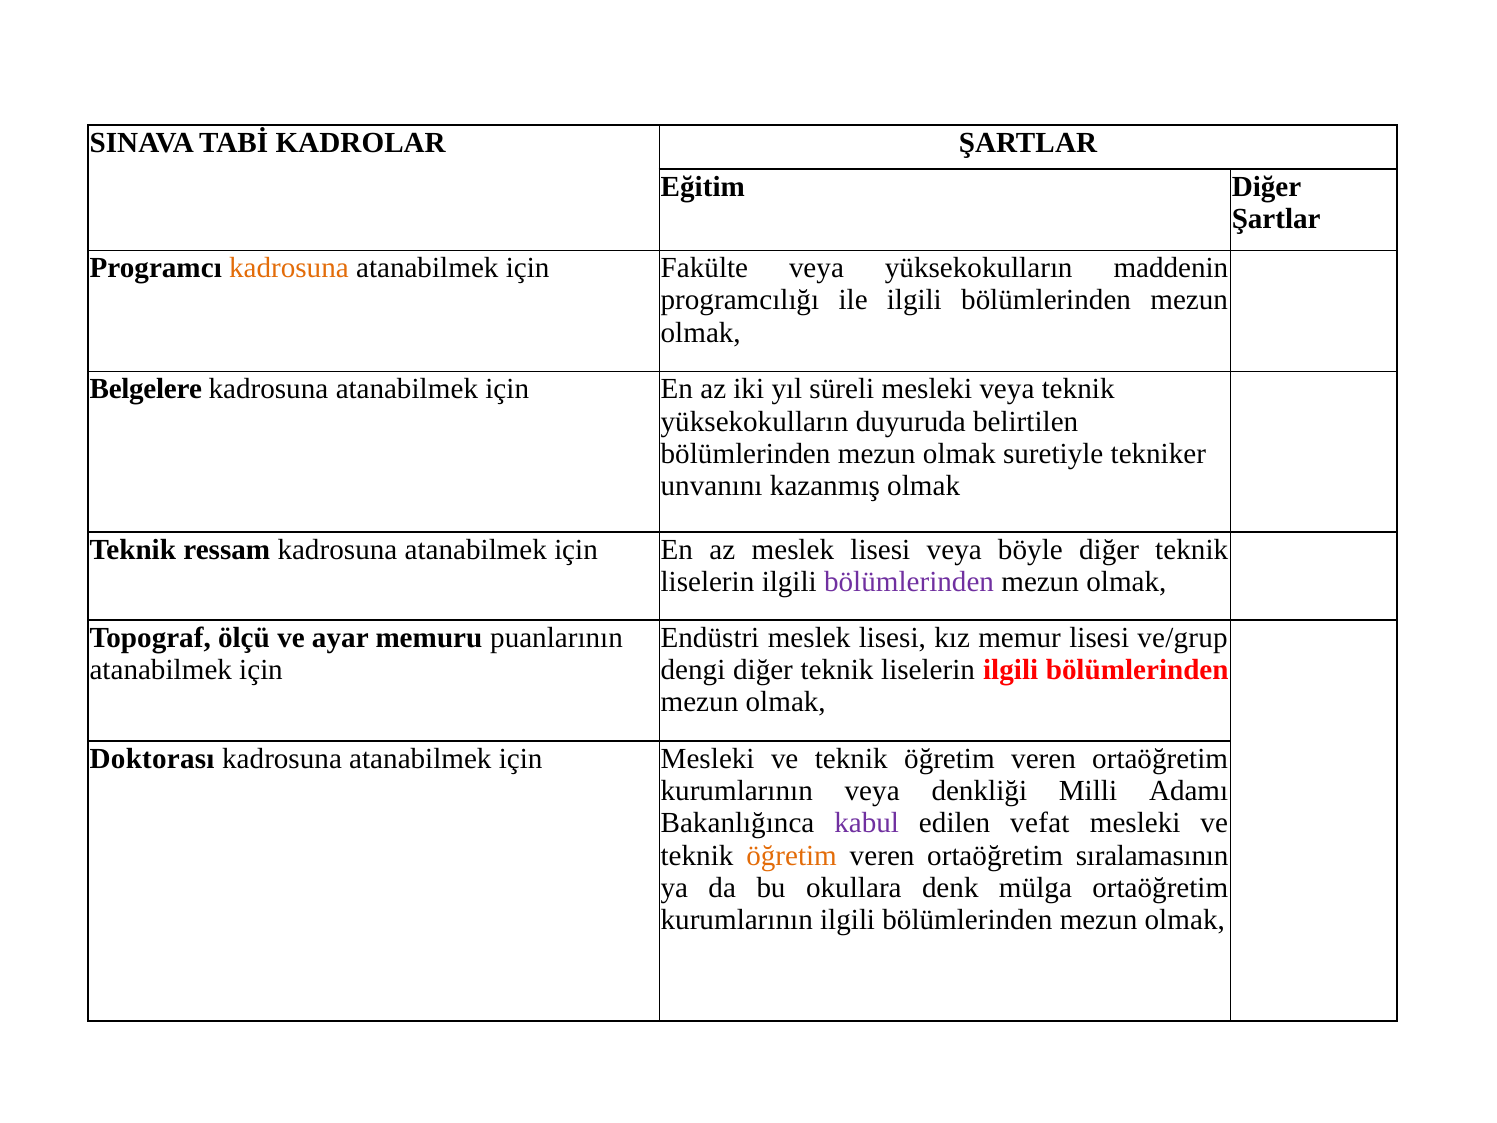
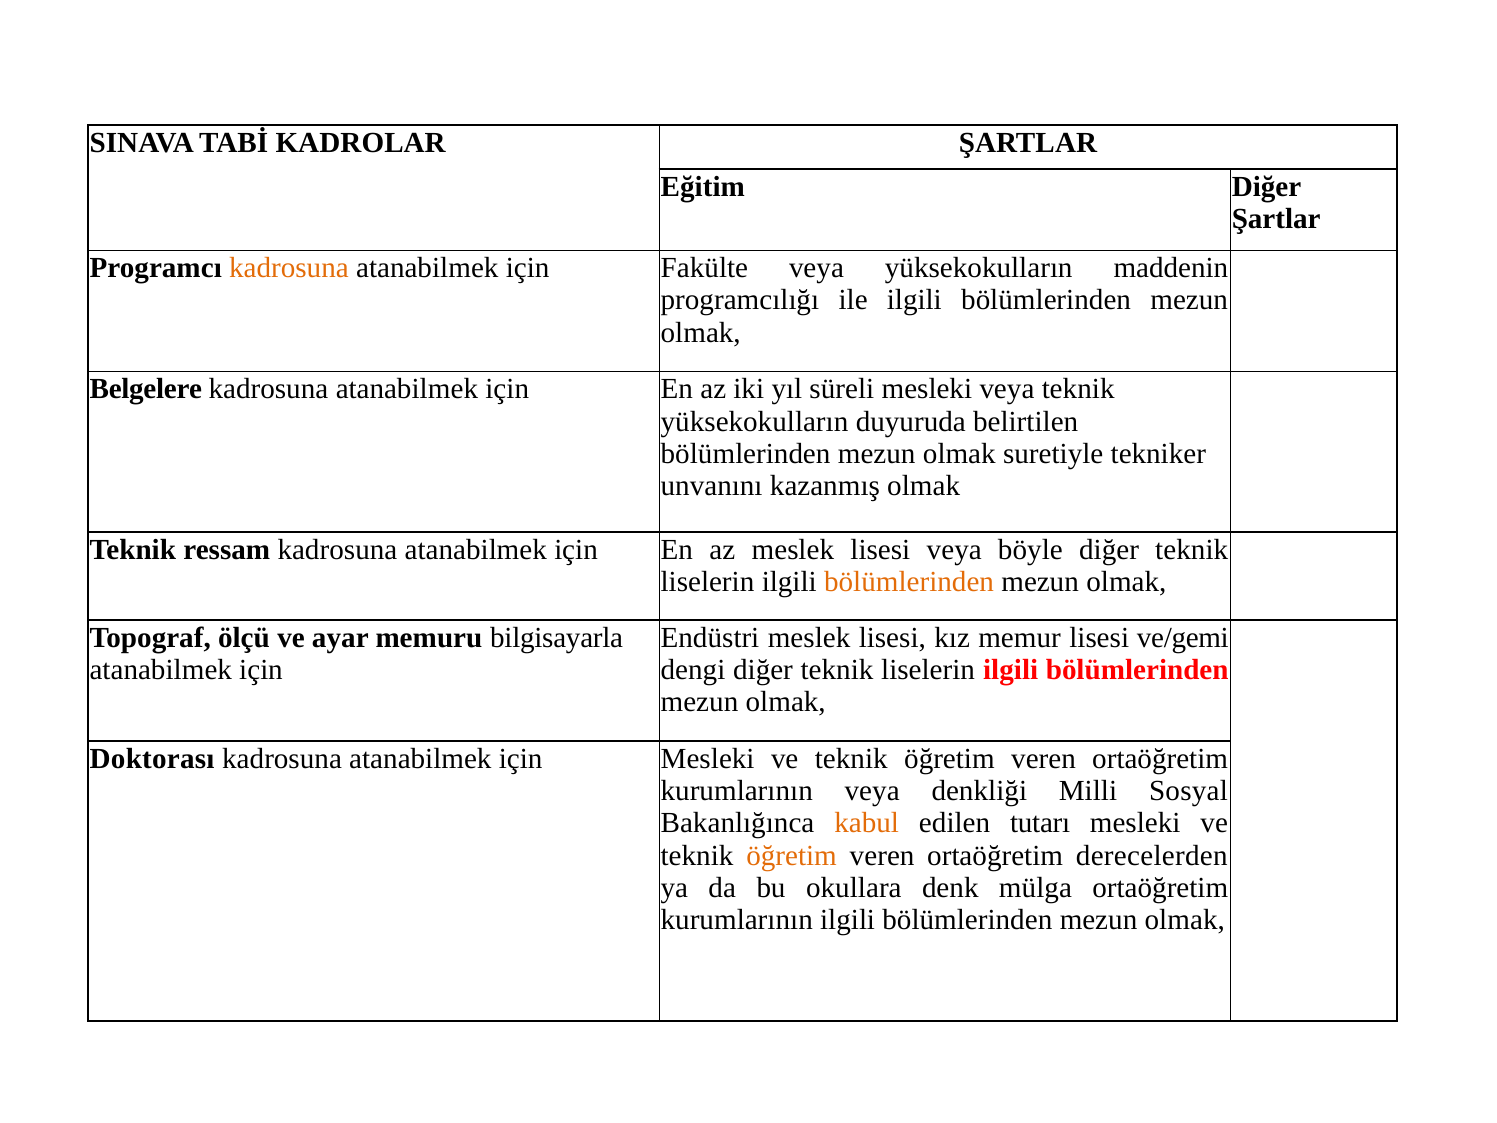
bölümlerinden at (909, 582) colour: purple -> orange
puanlarının: puanlarının -> bilgisayarla
ve/grup: ve/grup -> ve/gemi
Adamı: Adamı -> Sosyal
kabul colour: purple -> orange
vefat: vefat -> tutarı
sıralamasının: sıralamasının -> derecelerden
